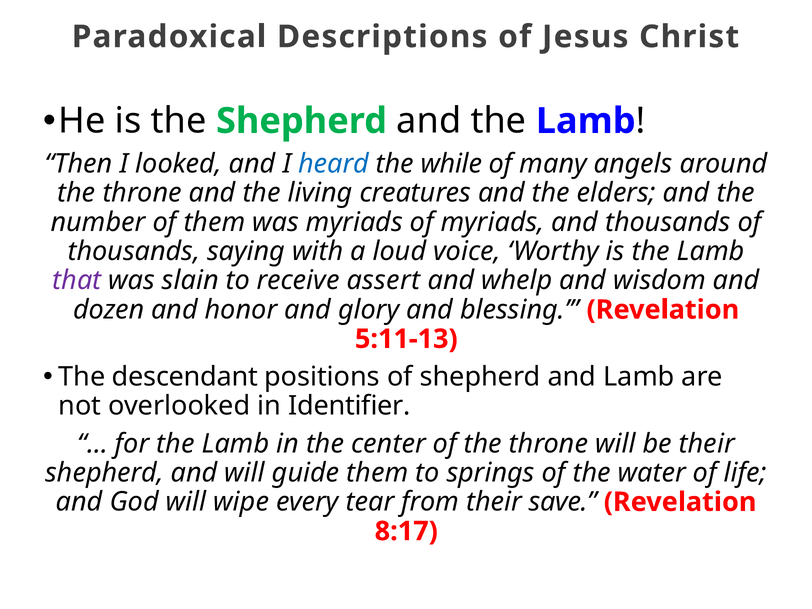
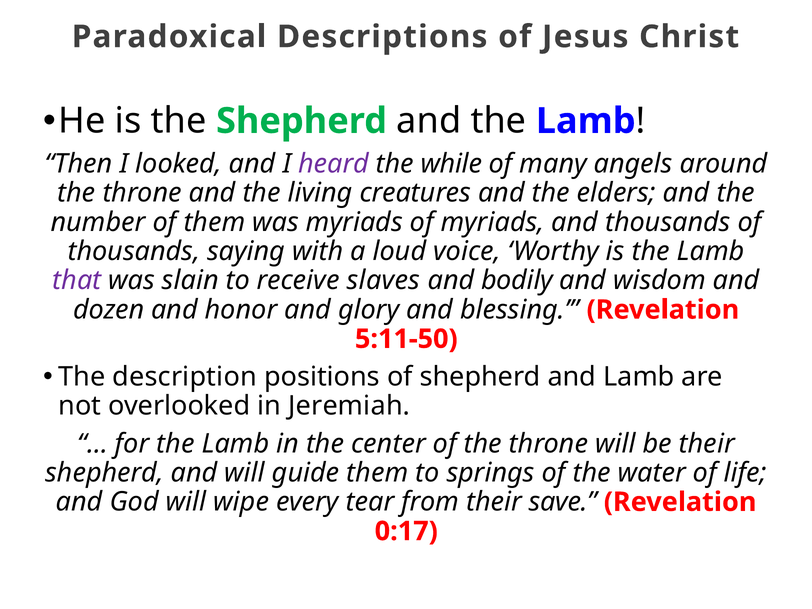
heard colour: blue -> purple
assert: assert -> slaves
whelp: whelp -> bodily
5:11-13: 5:11-13 -> 5:11-50
descendant: descendant -> description
Identifier: Identifier -> Jeremiah
8:17: 8:17 -> 0:17
